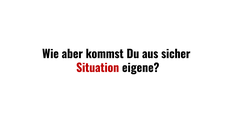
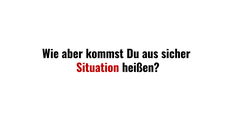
eigene: eigene -> heißen
